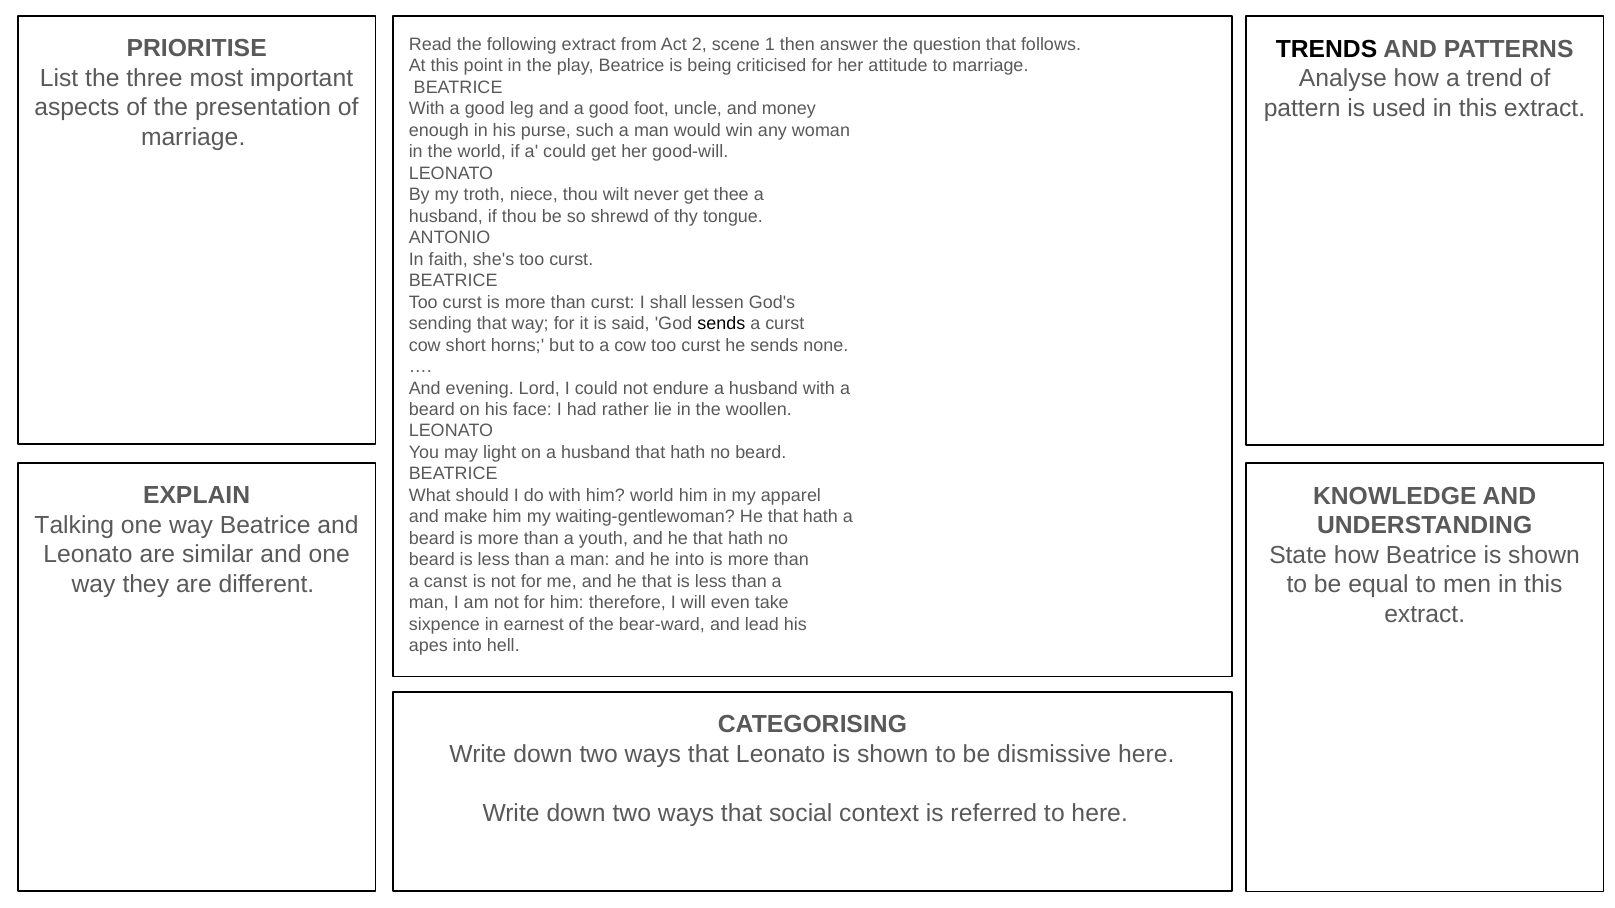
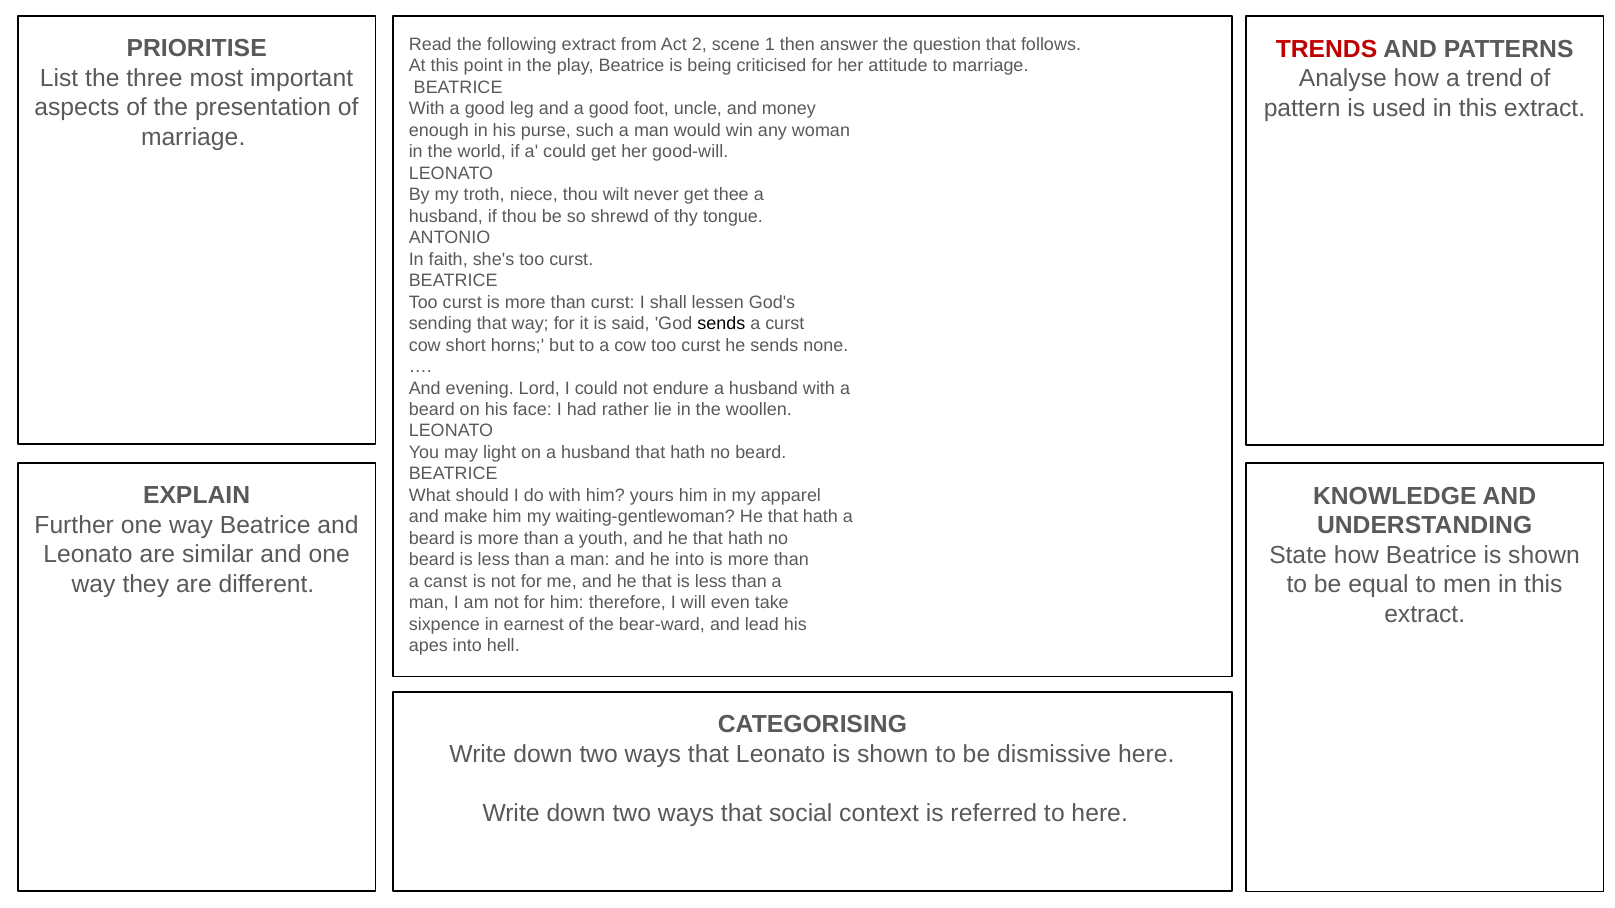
TRENDS colour: black -> red
him world: world -> yours
Talking: Talking -> Further
